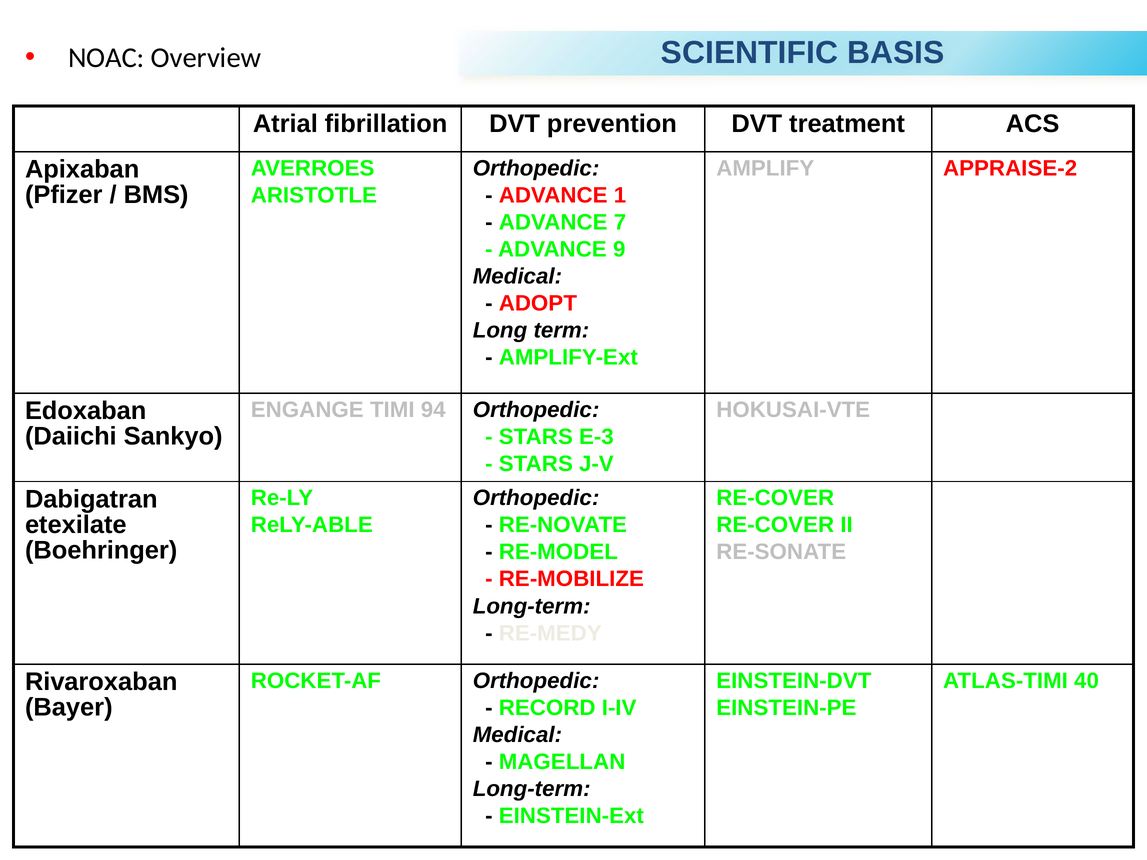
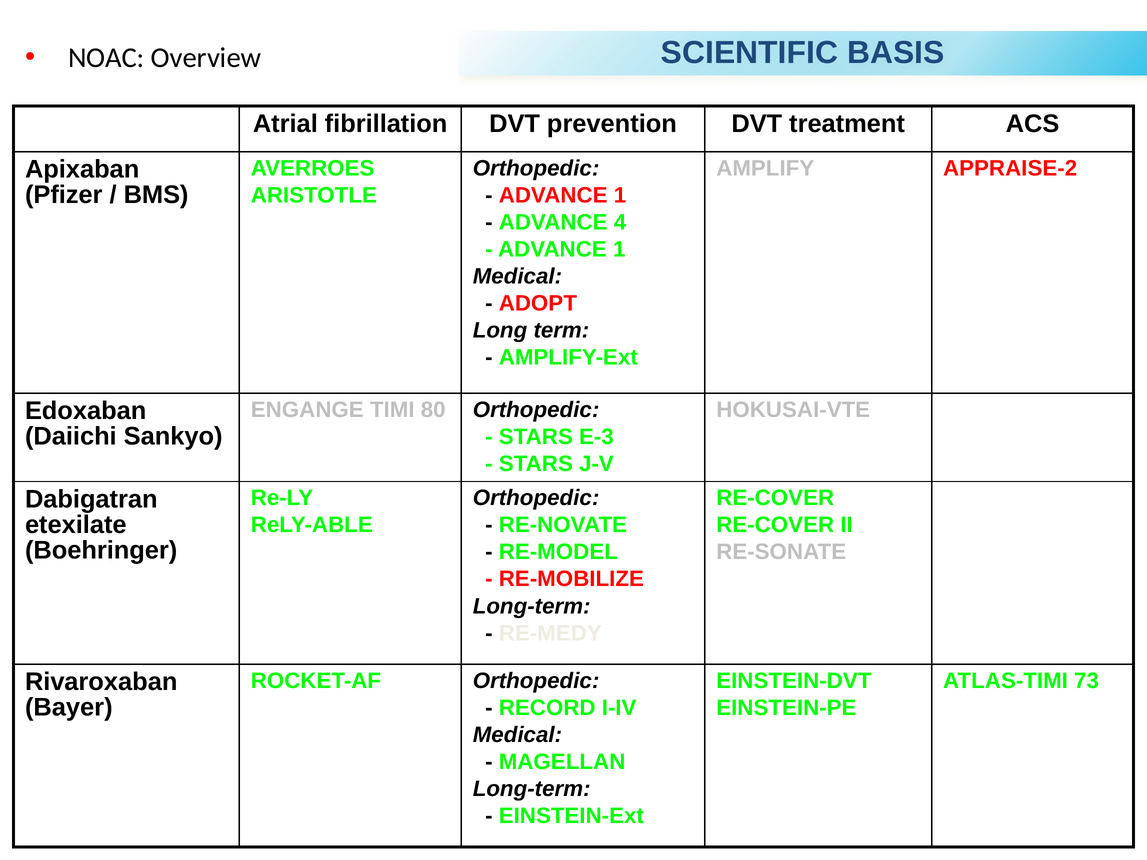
7: 7 -> 4
9 at (619, 249): 9 -> 1
94: 94 -> 80
40: 40 -> 73
